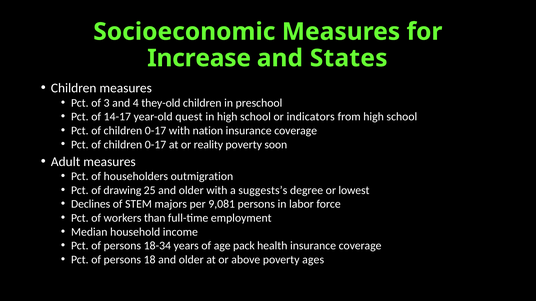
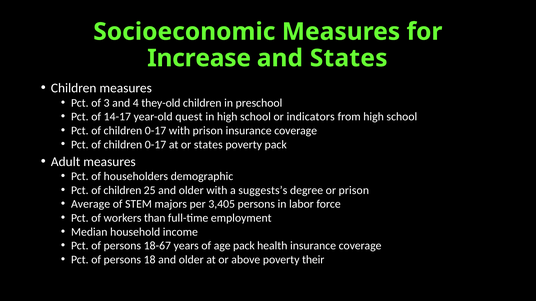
with nation: nation -> prison
or reality: reality -> states
poverty soon: soon -> pack
outmigration: outmigration -> demographic
drawing at (122, 191): drawing -> children
or lowest: lowest -> prison
Declines: Declines -> Average
9,081: 9,081 -> 3,405
18-34: 18-34 -> 18-67
ages: ages -> their
